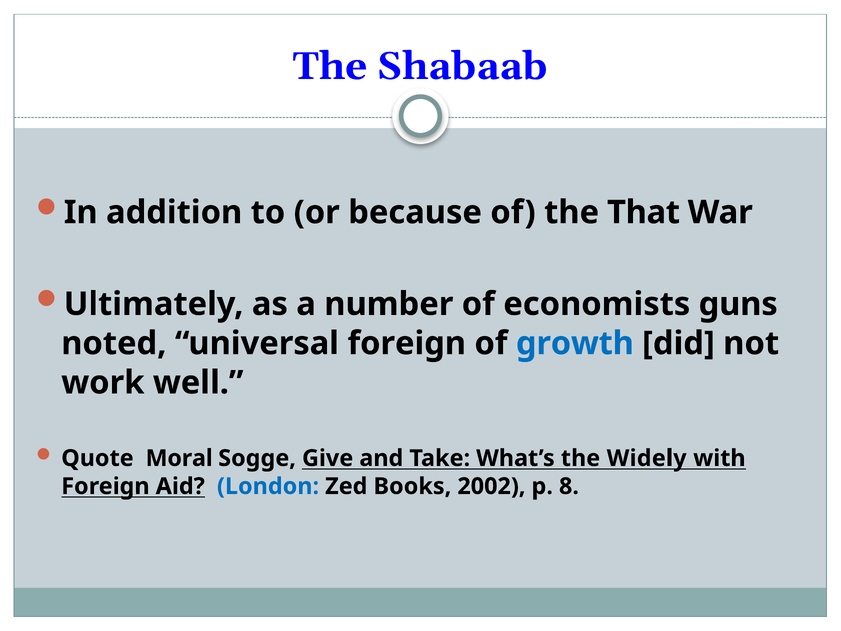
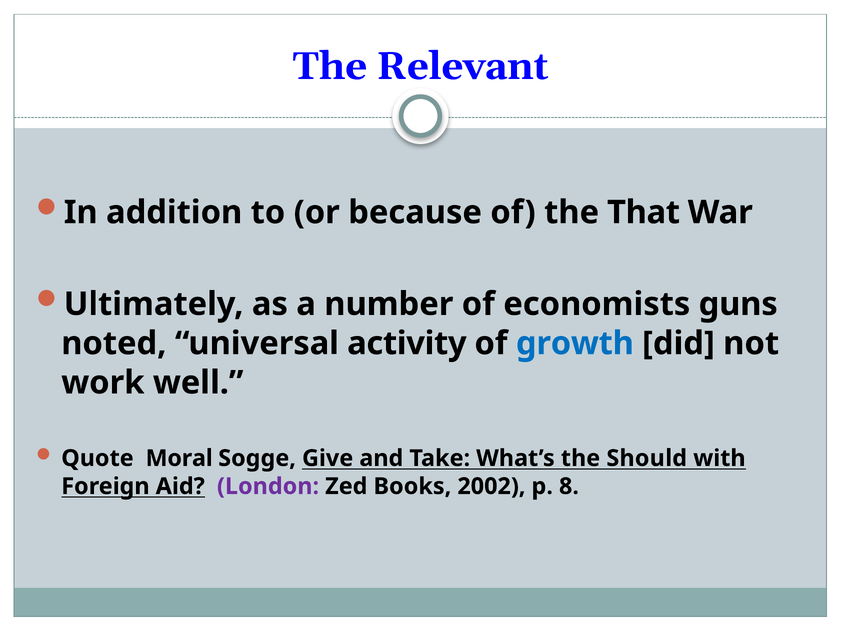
Shabaab: Shabaab -> Relevant
universal foreign: foreign -> activity
Widely: Widely -> Should
London colour: blue -> purple
